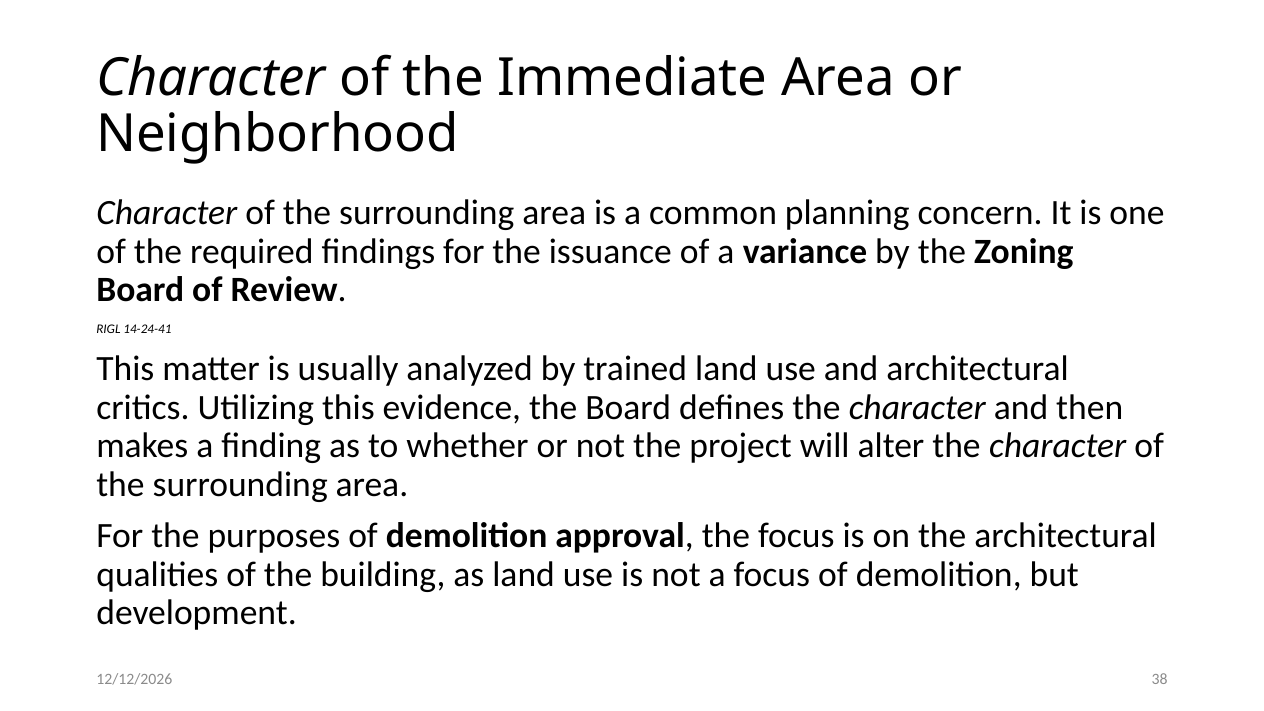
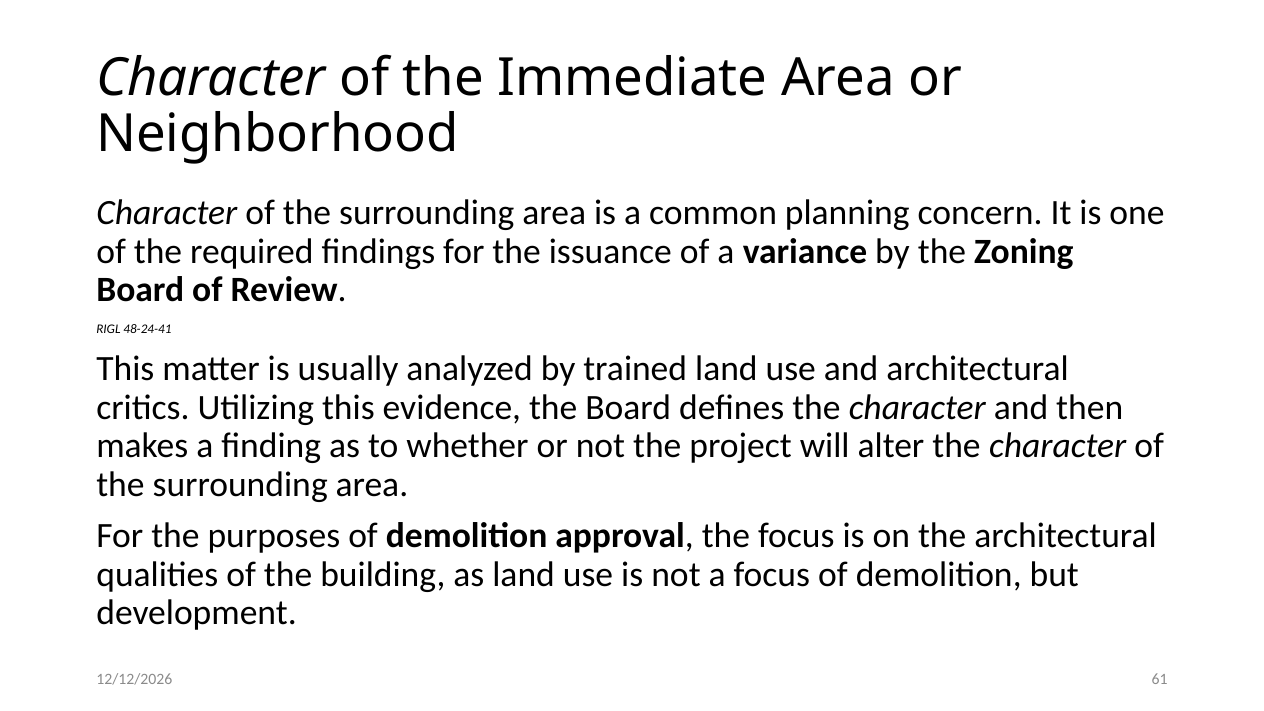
14-24-41: 14-24-41 -> 48-24-41
38: 38 -> 61
